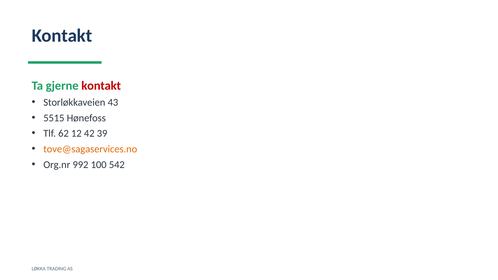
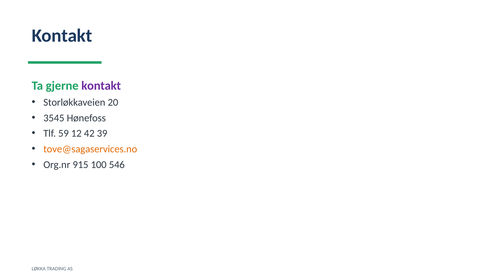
kontakt at (101, 86) colour: red -> purple
43: 43 -> 20
5515: 5515 -> 3545
62: 62 -> 59
992: 992 -> 915
542: 542 -> 546
